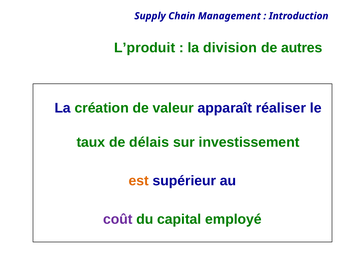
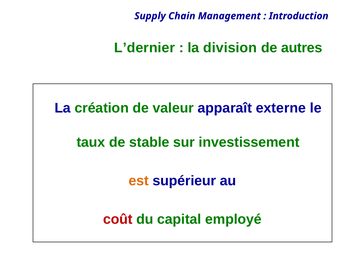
L’produit: L’produit -> L’dernier
réaliser: réaliser -> externe
délais: délais -> stable
coût colour: purple -> red
